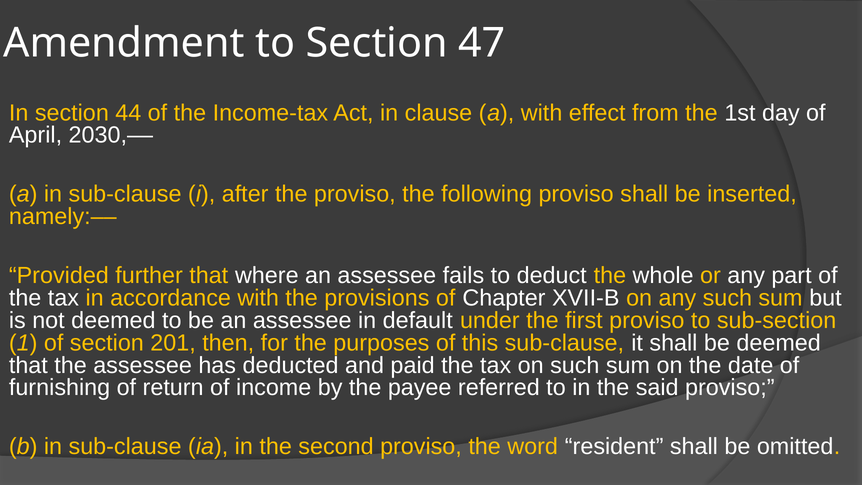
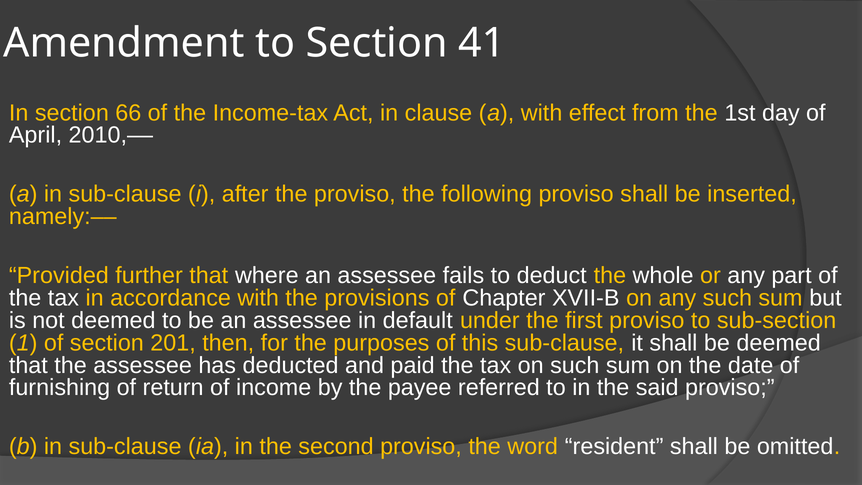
47: 47 -> 41
44: 44 -> 66
2030,––: 2030,–– -> 2010,––
